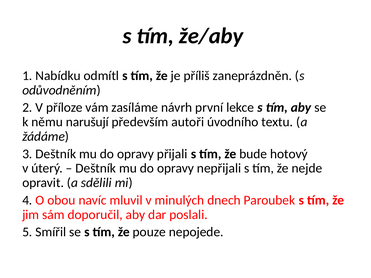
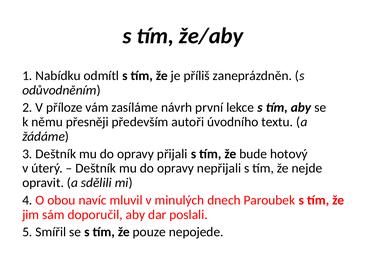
narušují: narušují -> přesněji
